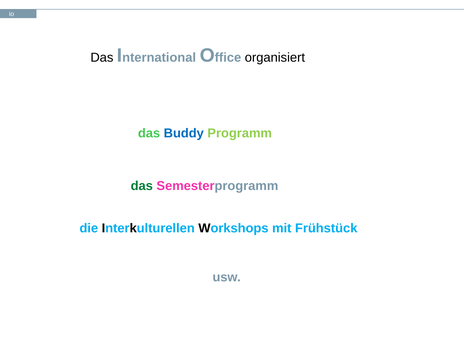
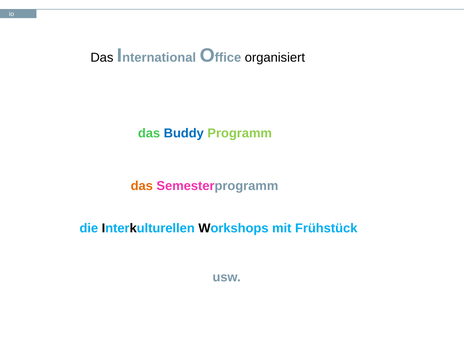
das at (142, 186) colour: green -> orange
